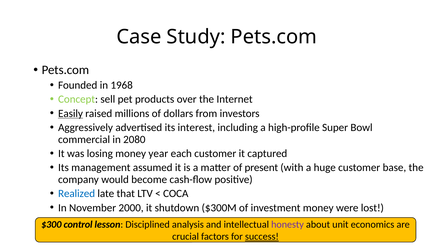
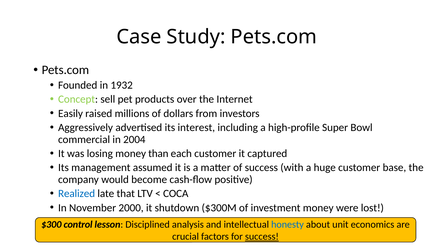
1968: 1968 -> 1932
Easily underline: present -> none
2080: 2080 -> 2004
year: year -> than
of present: present -> success
honesty colour: purple -> blue
